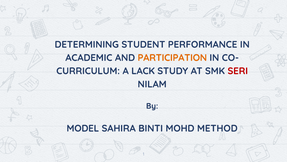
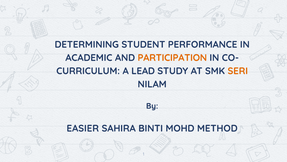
LACK: LACK -> LEAD
SERI colour: red -> orange
MODEL: MODEL -> EASIER
